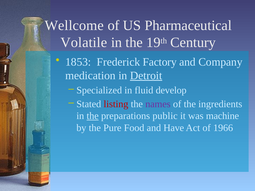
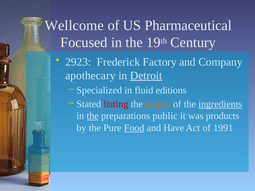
Volatile: Volatile -> Focused
1853: 1853 -> 2923
medication: medication -> apothecary
develop: develop -> editions
names colour: purple -> orange
ingredients underline: none -> present
machine: machine -> products
Food underline: none -> present
1966: 1966 -> 1991
